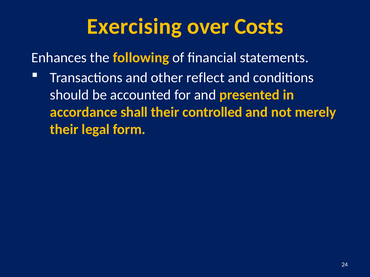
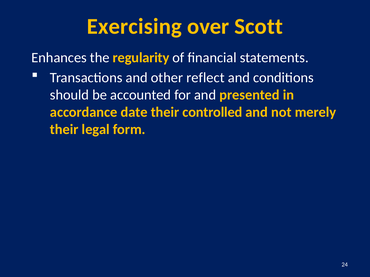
Costs: Costs -> Scott
following: following -> regularity
shall: shall -> date
